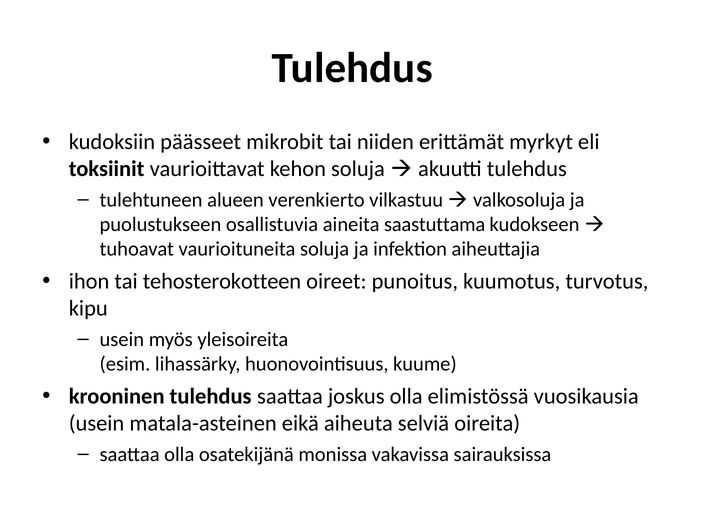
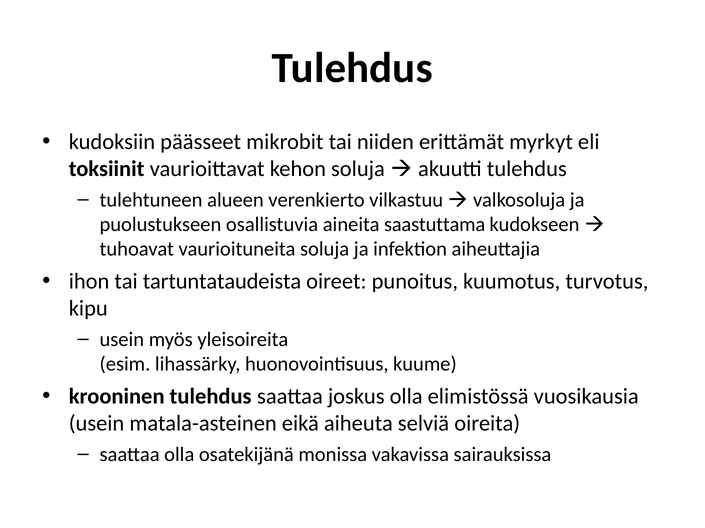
tehosterokotteen: tehosterokotteen -> tartuntataudeista
